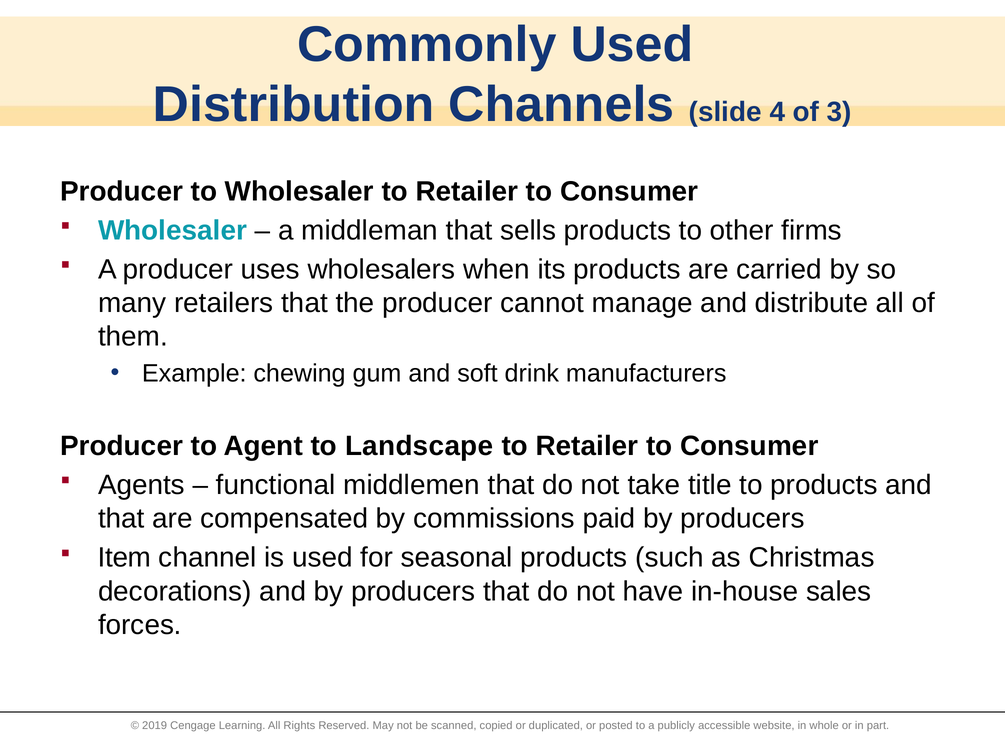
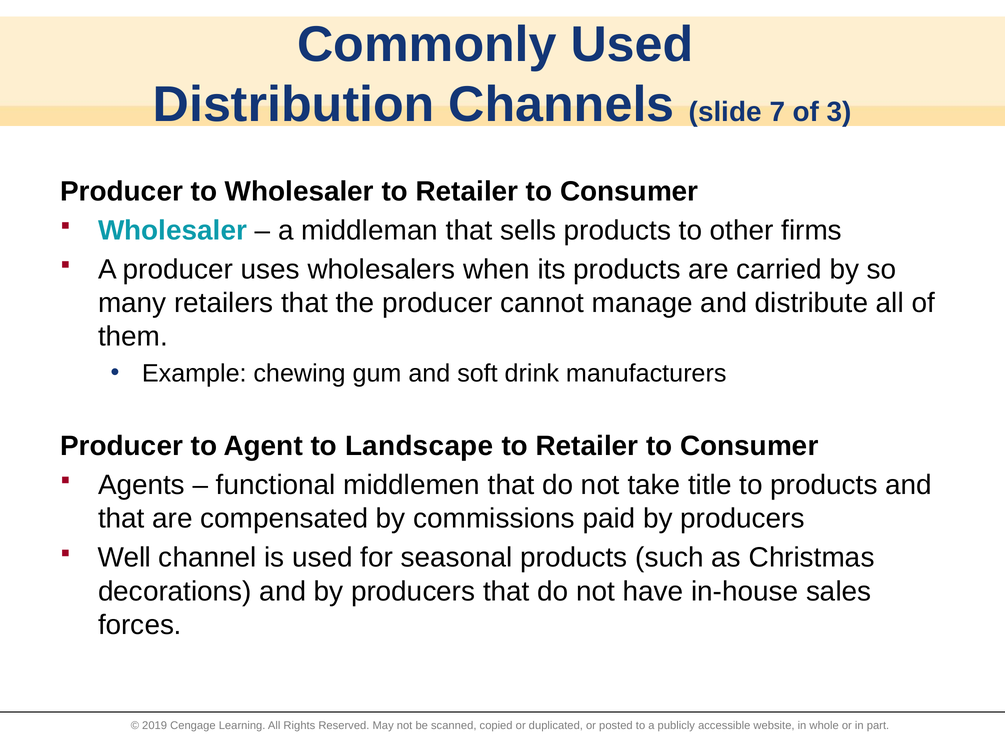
4: 4 -> 7
Item: Item -> Well
